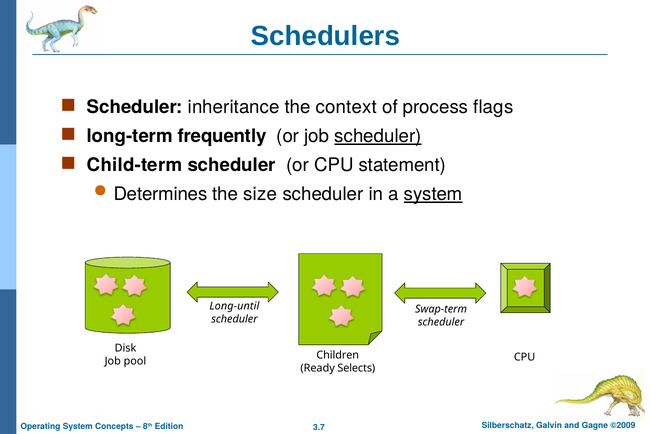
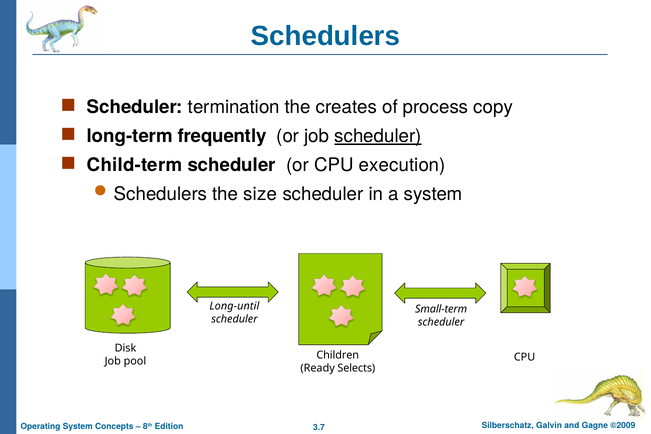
inheritance: inheritance -> termination
context: context -> creates
flags: flags -> copy
statement: statement -> execution
Determines at (161, 194): Determines -> Schedulers
system at (433, 194) underline: present -> none
Swap-term: Swap-term -> Small-term
